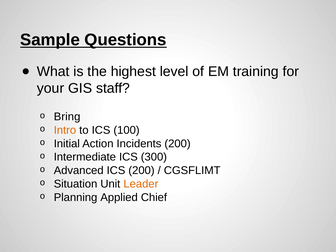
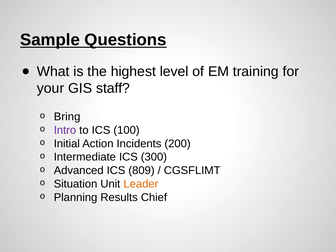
Intro colour: orange -> purple
ICS 200: 200 -> 809
Applied: Applied -> Results
